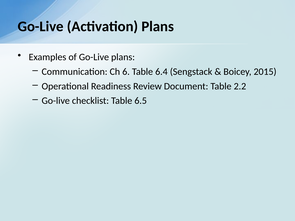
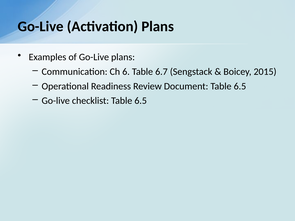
6.4: 6.4 -> 6.7
Document Table 2.2: 2.2 -> 6.5
